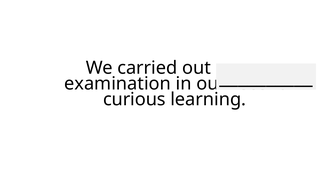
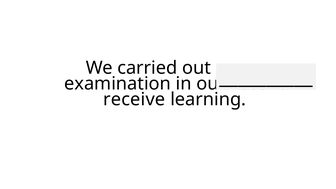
curious: curious -> receive
